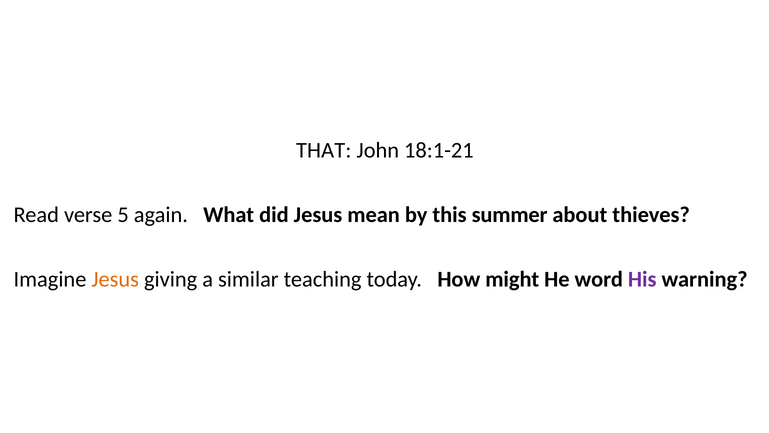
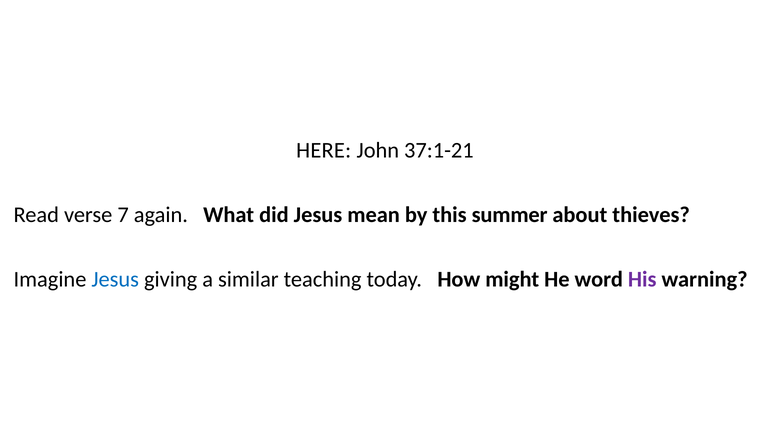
THAT: THAT -> HERE
18:1-21: 18:1-21 -> 37:1-21
5: 5 -> 7
Jesus at (115, 279) colour: orange -> blue
